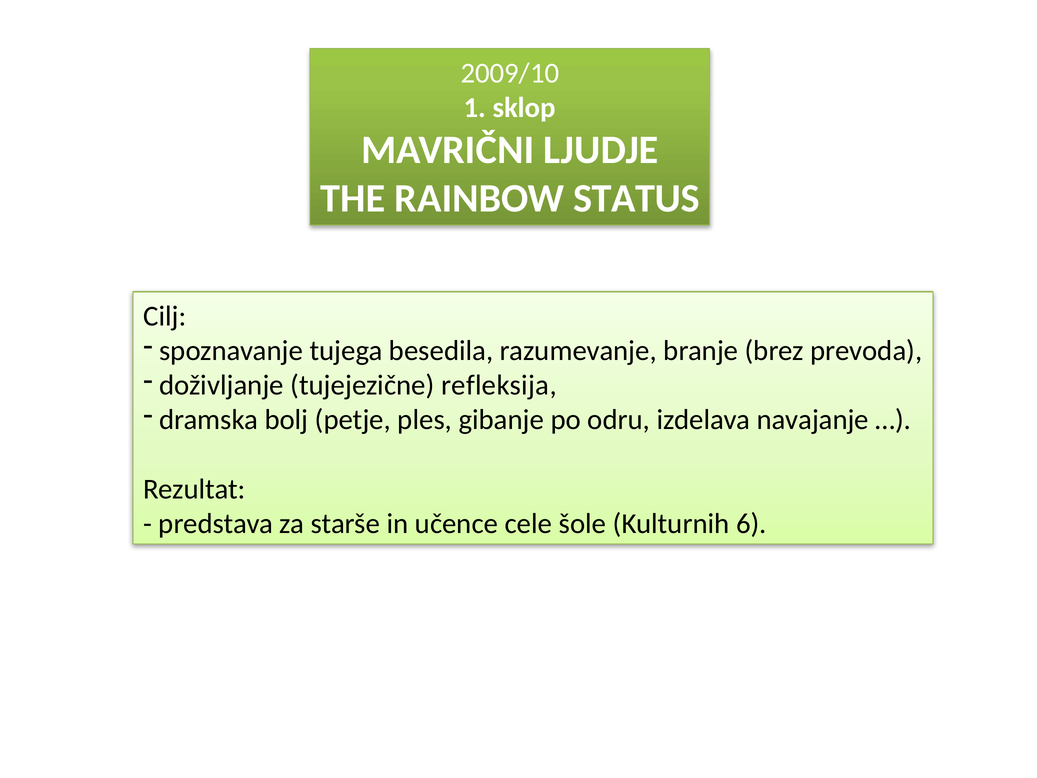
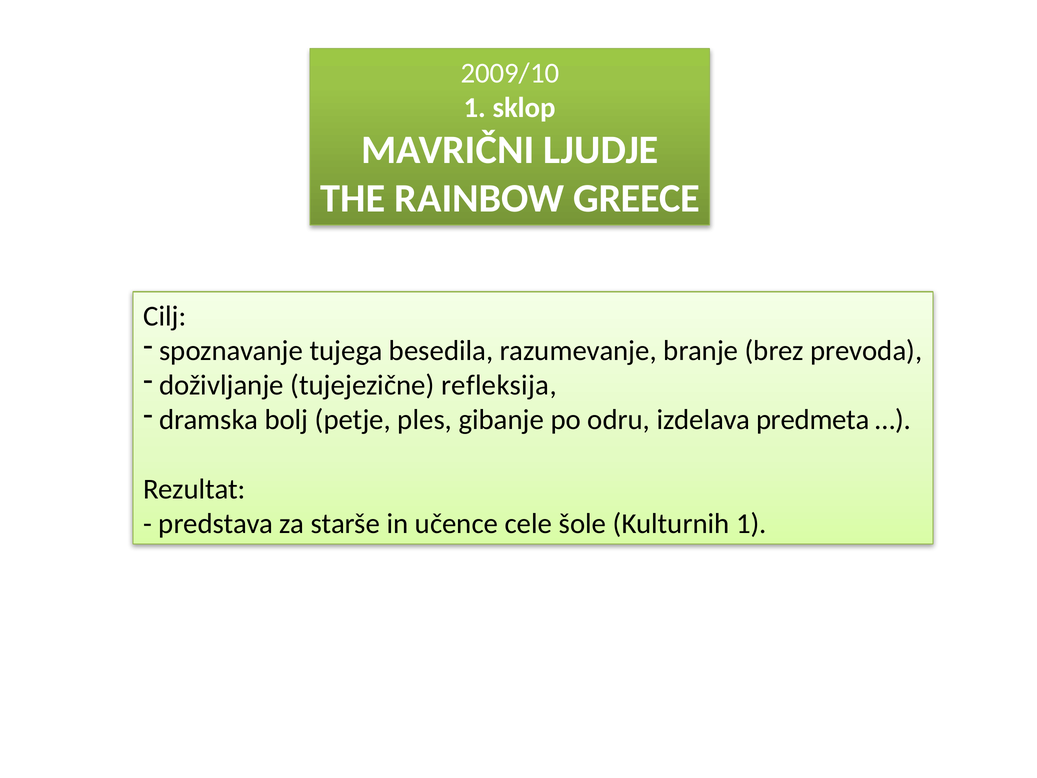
STATUS: STATUS -> GREECE
navajanje: navajanje -> predmeta
Kulturnih 6: 6 -> 1
